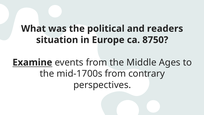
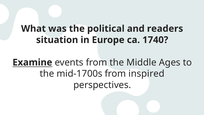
8750: 8750 -> 1740
contrary: contrary -> inspired
